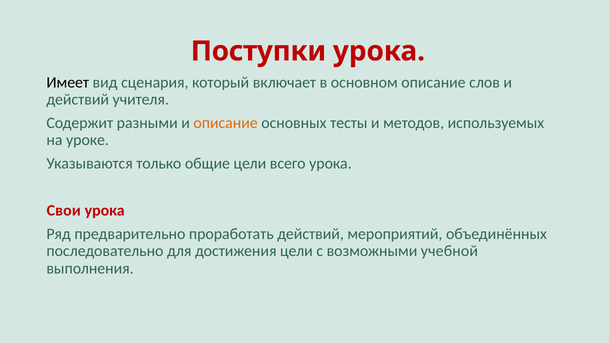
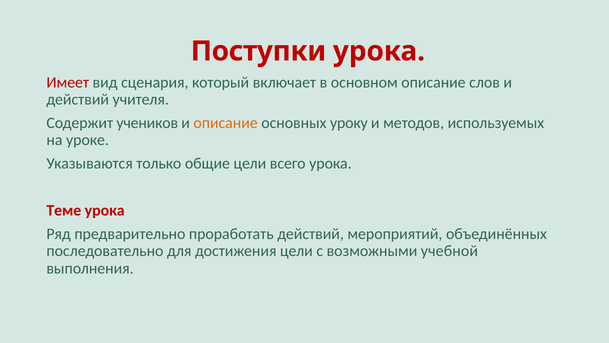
Имеет colour: black -> red
разными: разными -> учеников
тесты: тесты -> уроку
Свои: Свои -> Теме
